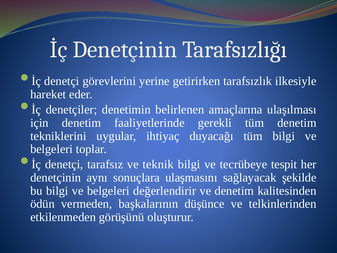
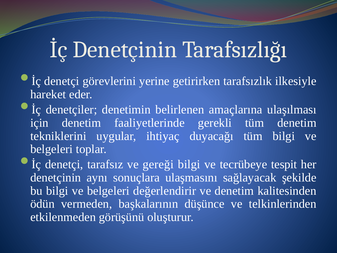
teknik: teknik -> gereği
